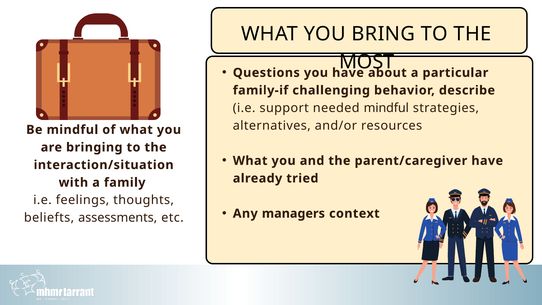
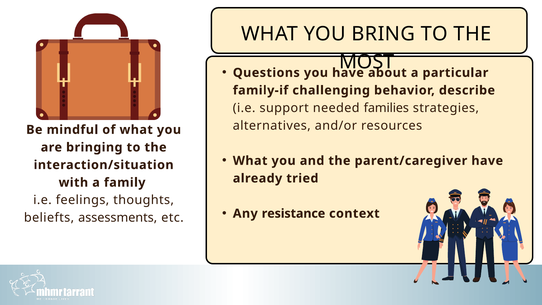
needed mindful: mindful -> families
managers: managers -> resistance
